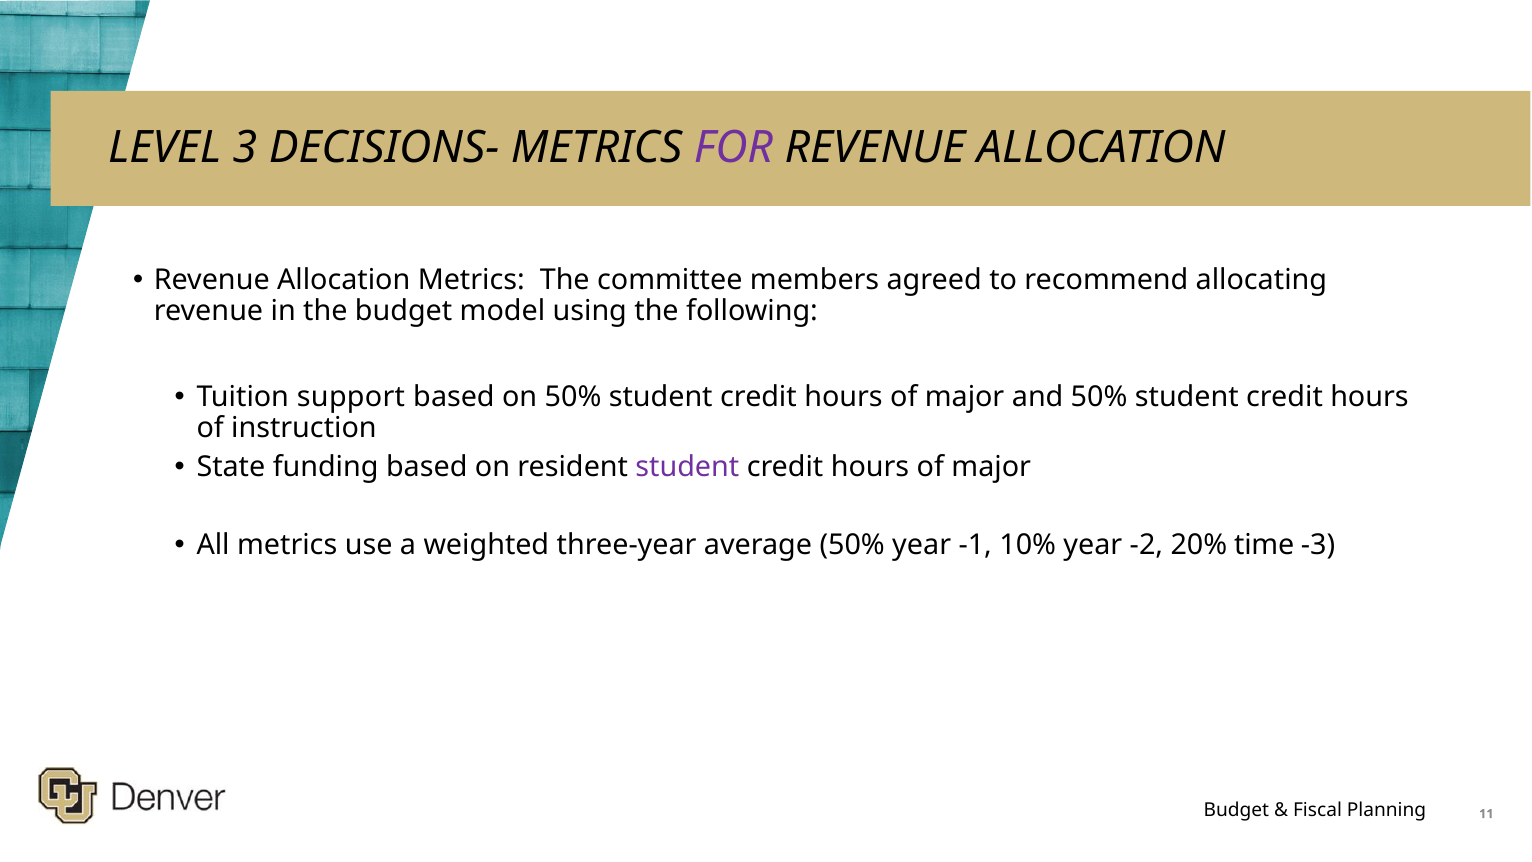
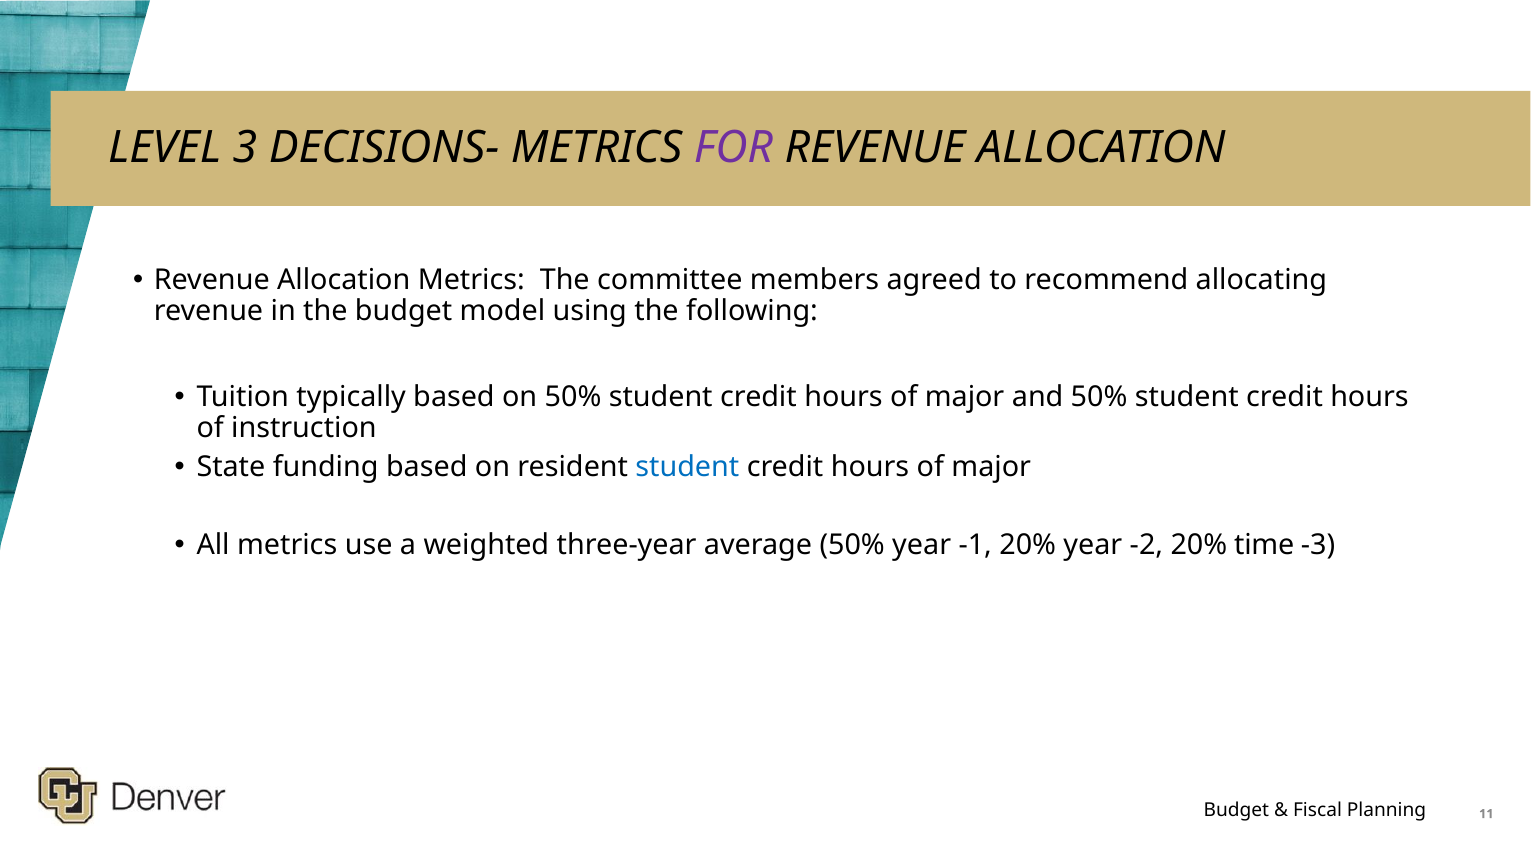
support: support -> typically
student at (687, 467) colour: purple -> blue
-1 10%: 10% -> 20%
